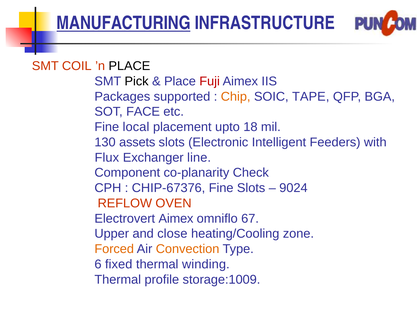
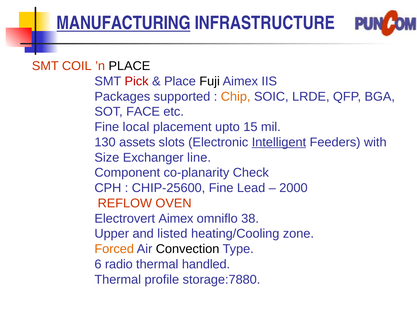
Pick colour: black -> red
Fuji colour: red -> black
TAPE: TAPE -> LRDE
18: 18 -> 15
Intelligent underline: none -> present
Flux: Flux -> Size
CHIP-67376: CHIP-67376 -> CHIP-25600
Fine Slots: Slots -> Lead
9024: 9024 -> 2000
67: 67 -> 38
close: close -> listed
Convection colour: orange -> black
fixed: fixed -> radio
winding: winding -> handled
storage:1009: storage:1009 -> storage:7880
